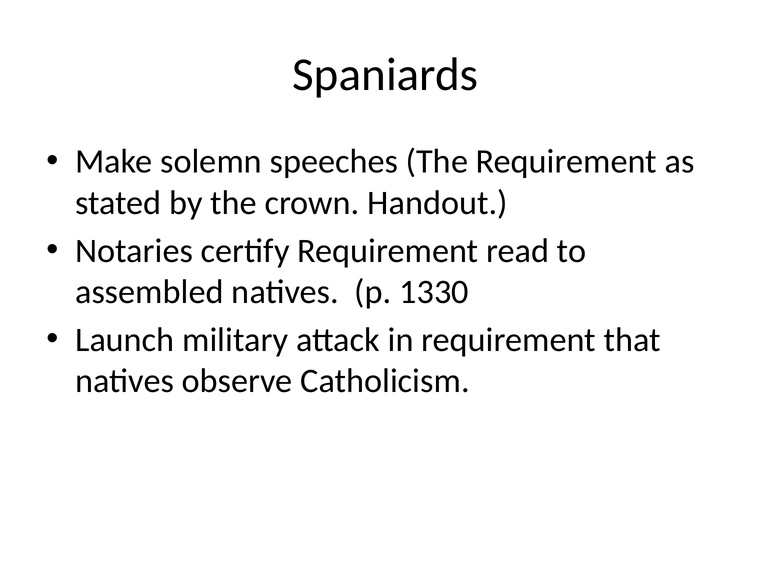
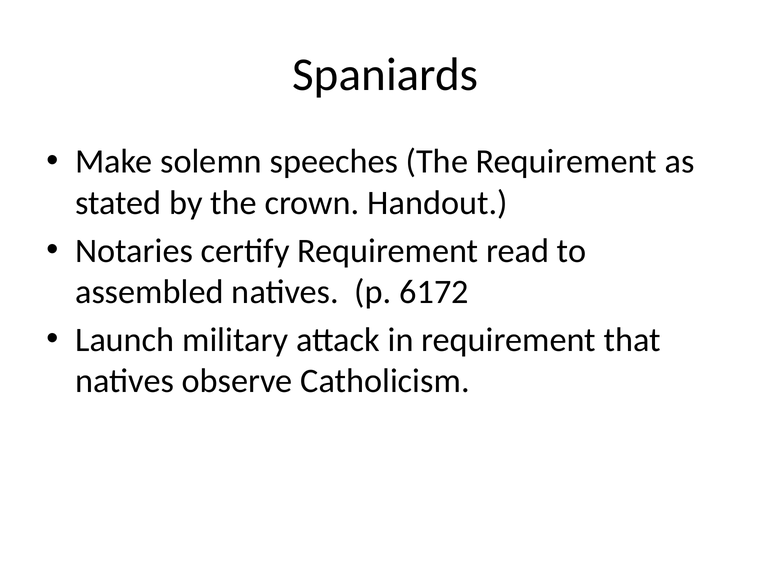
1330: 1330 -> 6172
